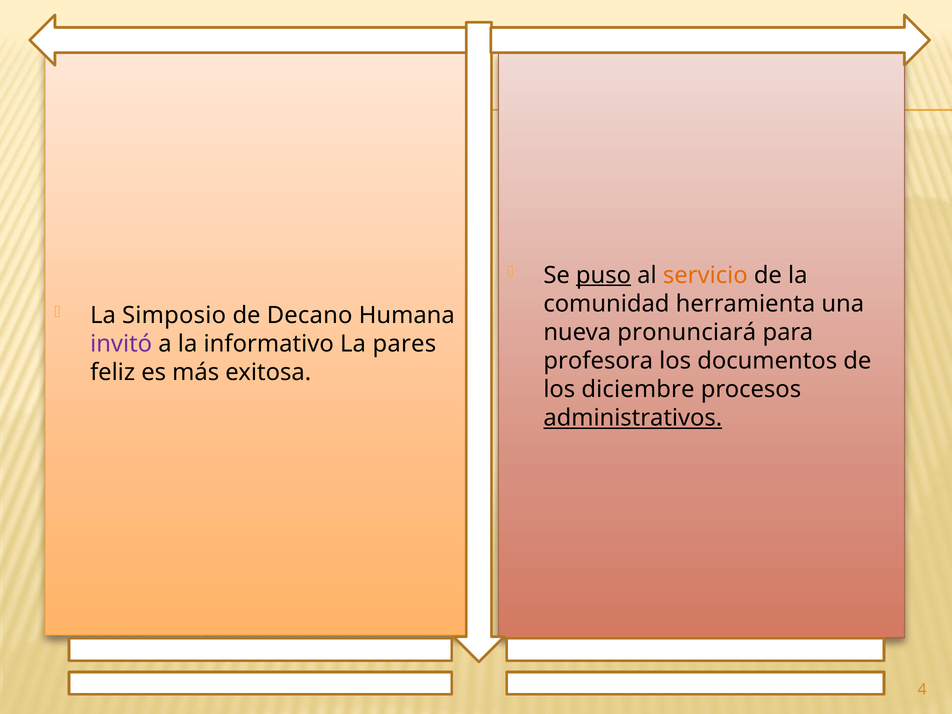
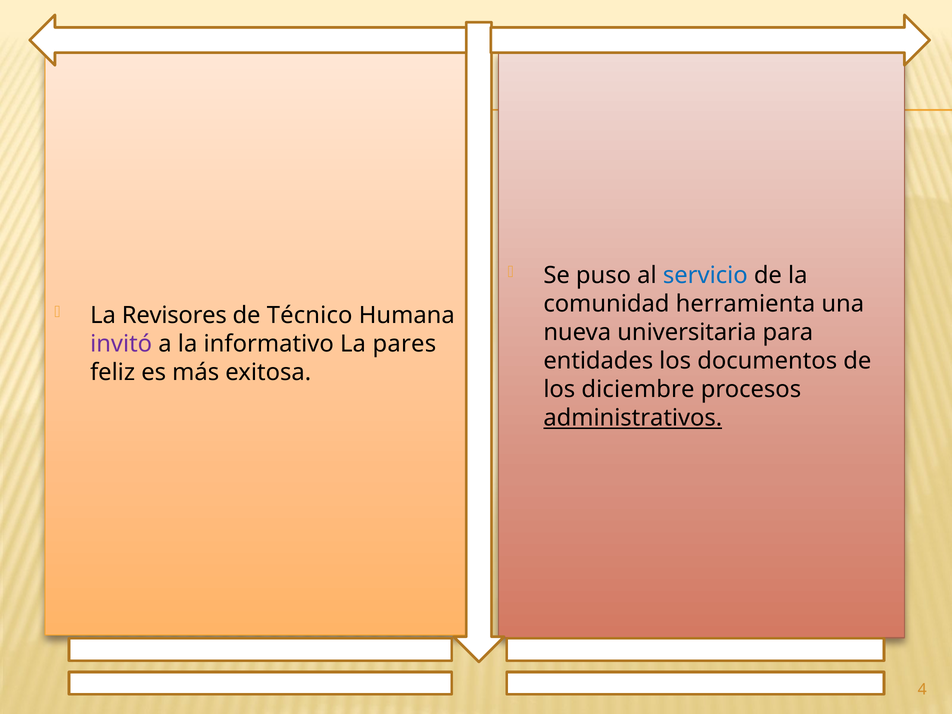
puso underline: present -> none
servicio colour: orange -> blue
Simposio: Simposio -> Revisores
Decano: Decano -> Técnico
pronunciará: pronunciará -> universitaria
profesora: profesora -> entidades
